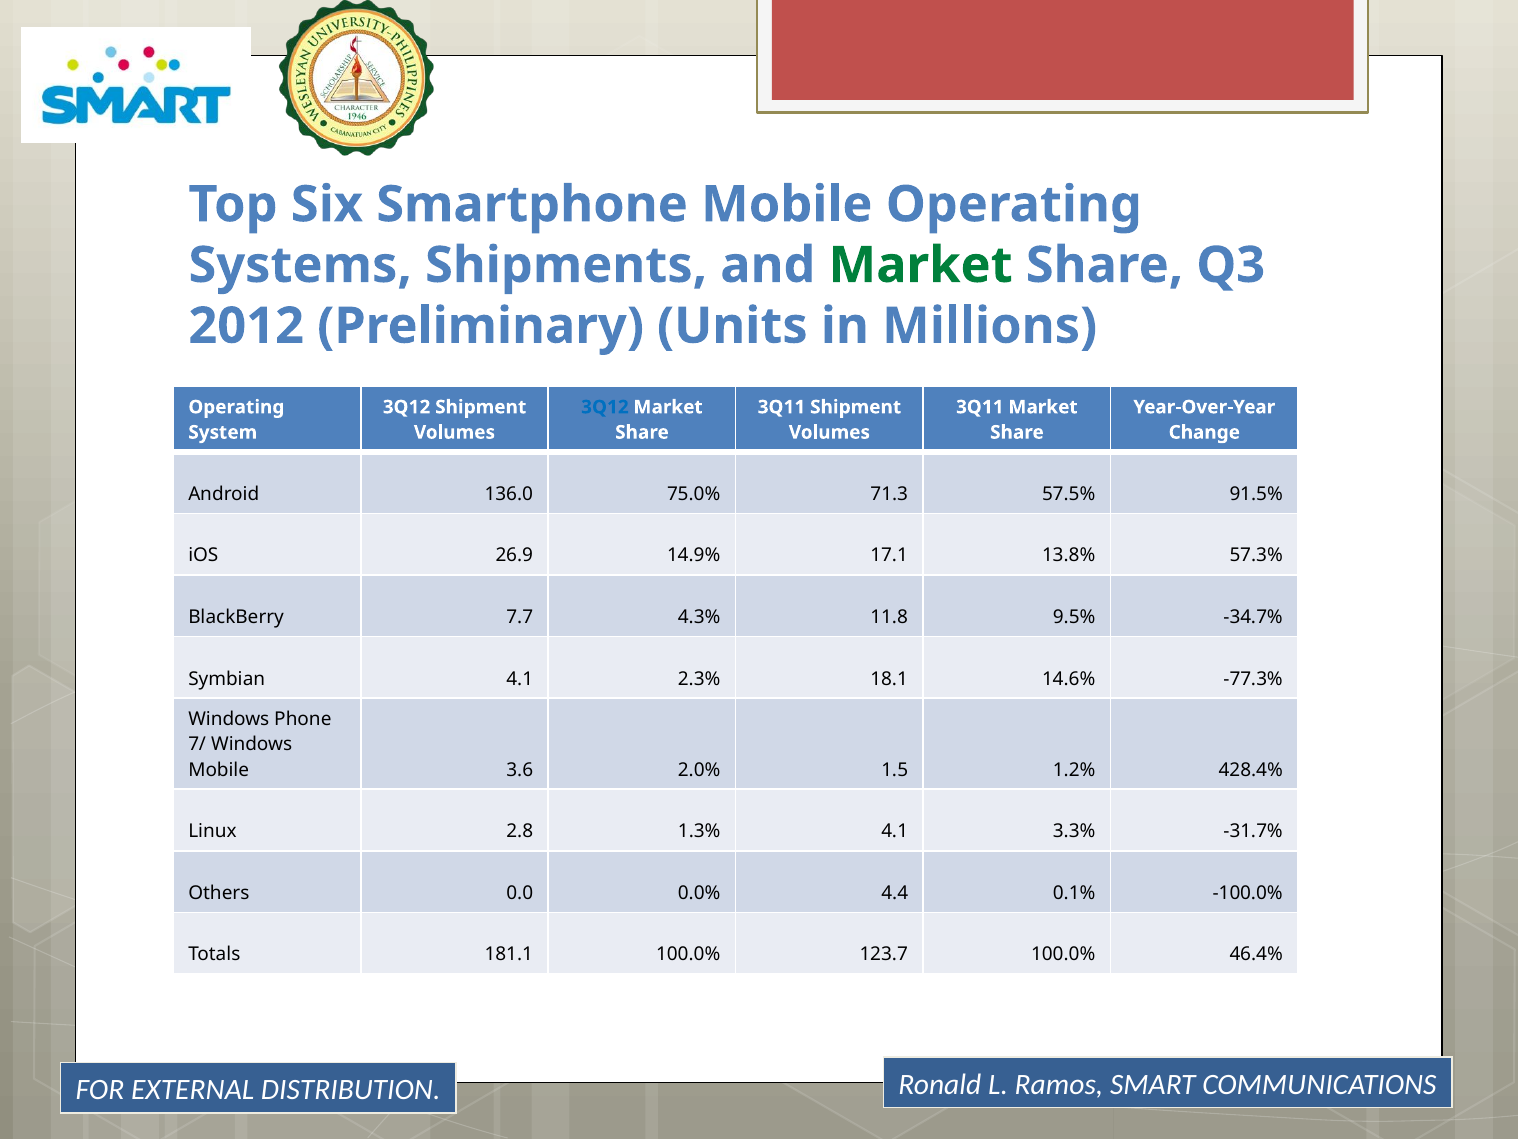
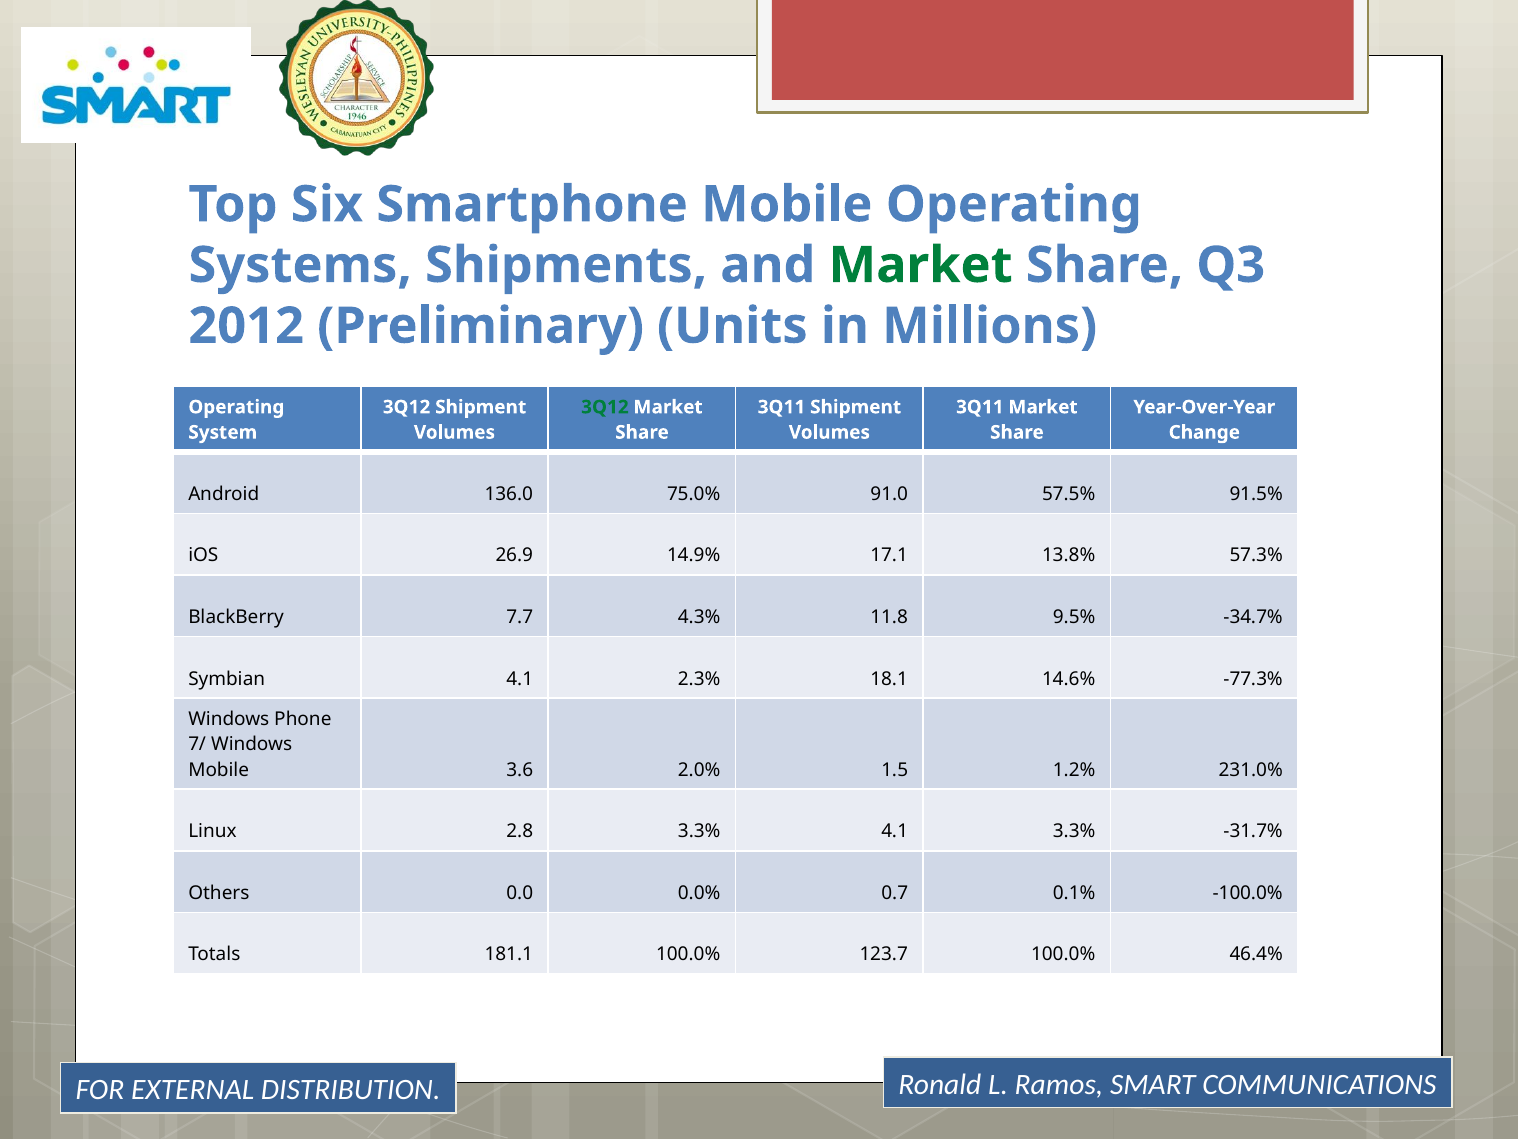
3Q12 at (605, 407) colour: blue -> green
71.3: 71.3 -> 91.0
428.4%: 428.4% -> 231.0%
2.8 1.3%: 1.3% -> 3.3%
4.4: 4.4 -> 0.7
